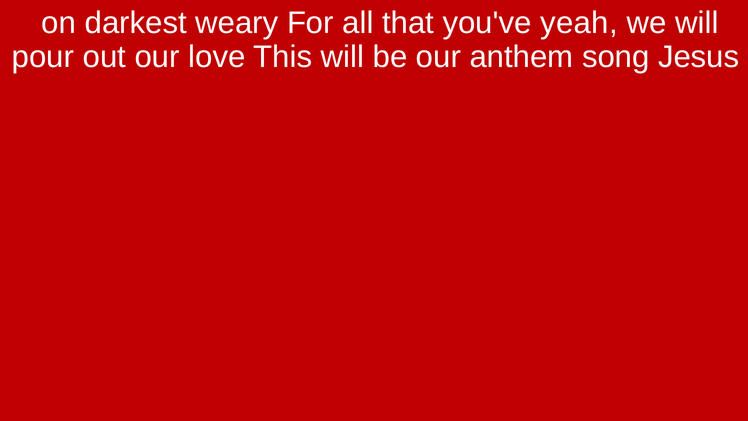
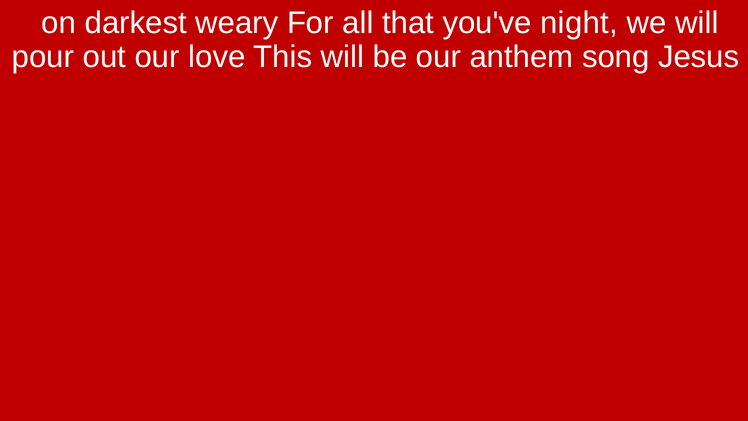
yeah: yeah -> night
